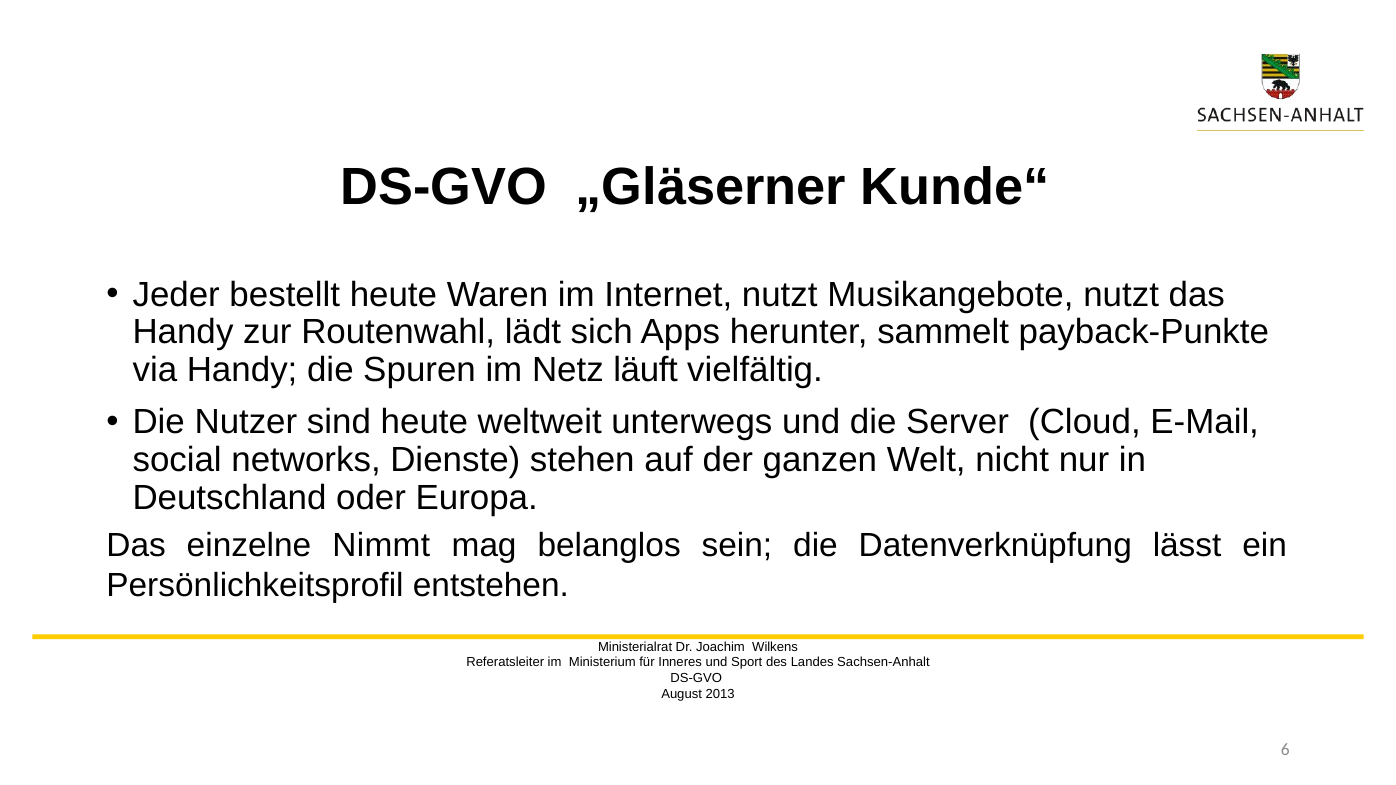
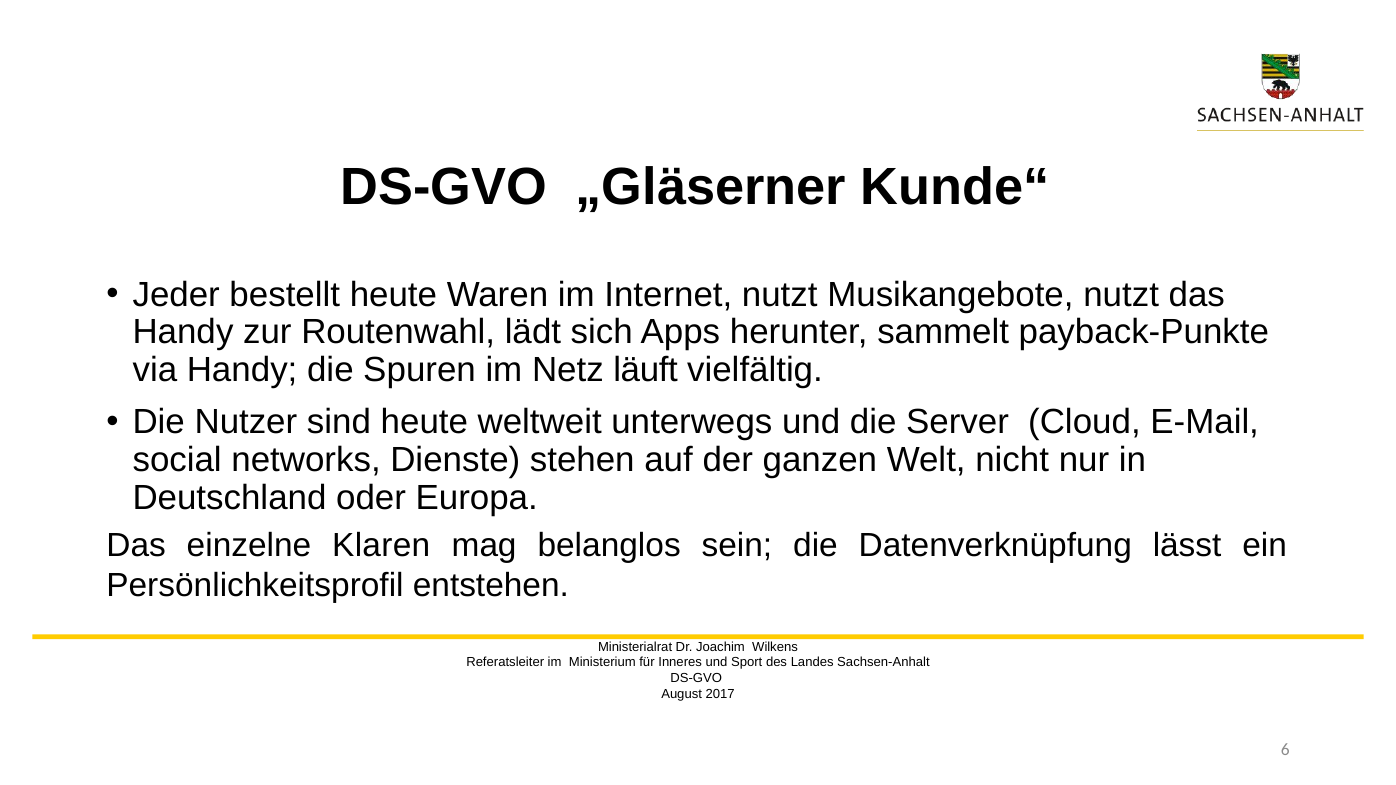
Nimmt: Nimmt -> Klaren
2013: 2013 -> 2017
